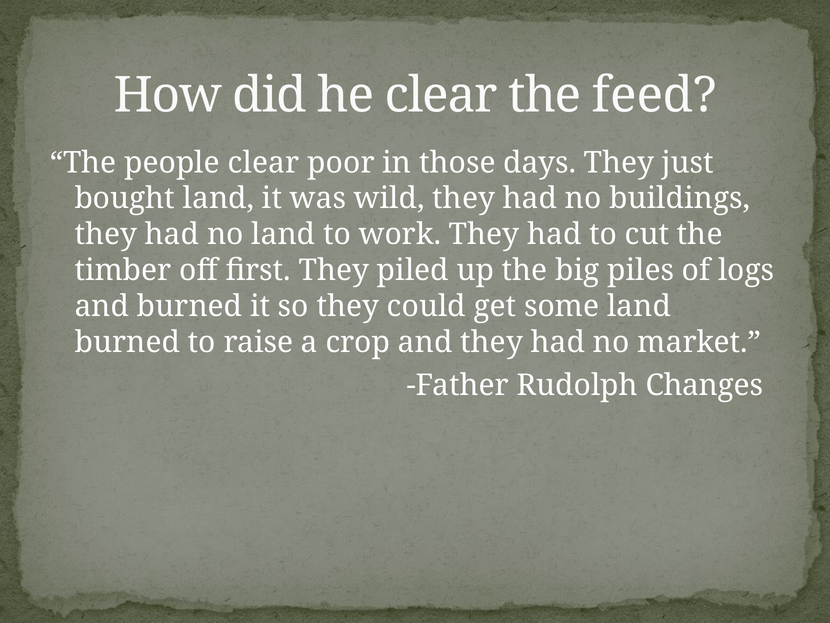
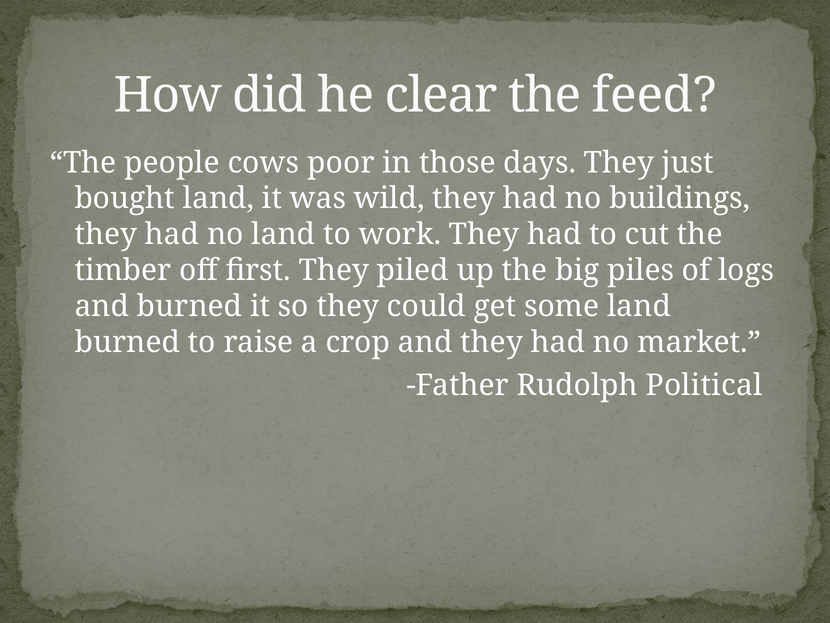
people clear: clear -> cows
Changes: Changes -> Political
